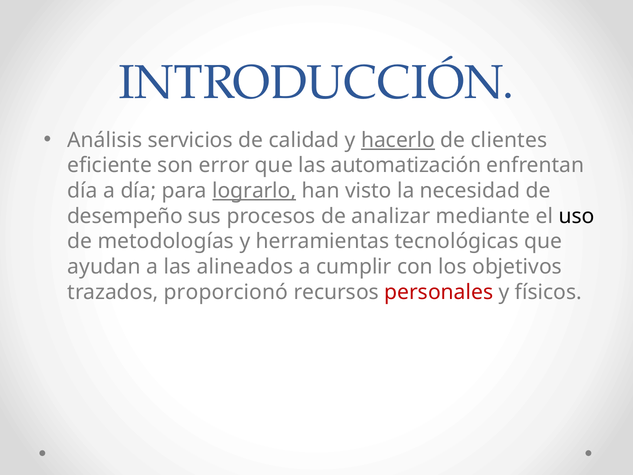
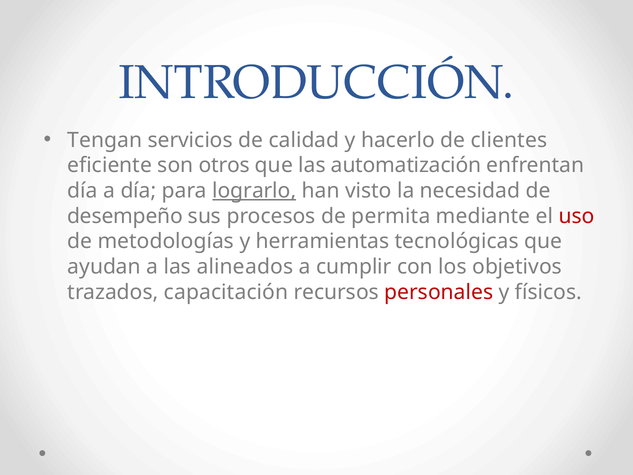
Análisis: Análisis -> Tengan
hacerlo underline: present -> none
error: error -> otros
analizar: analizar -> permita
uso colour: black -> red
proporcionó: proporcionó -> capacitación
